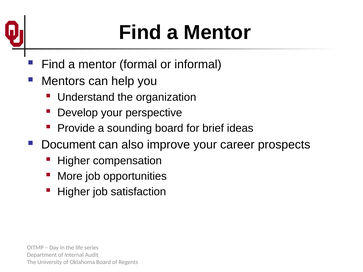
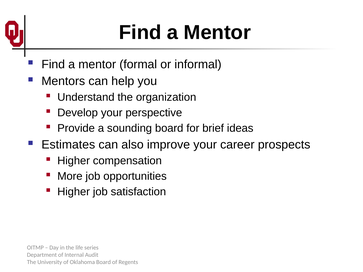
Document: Document -> Estimates
